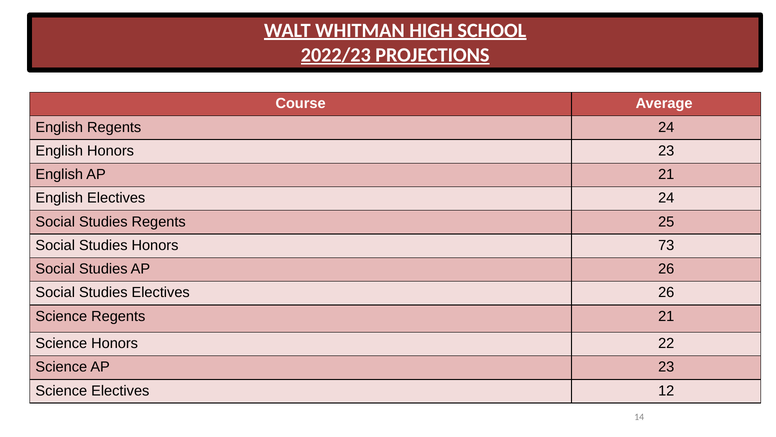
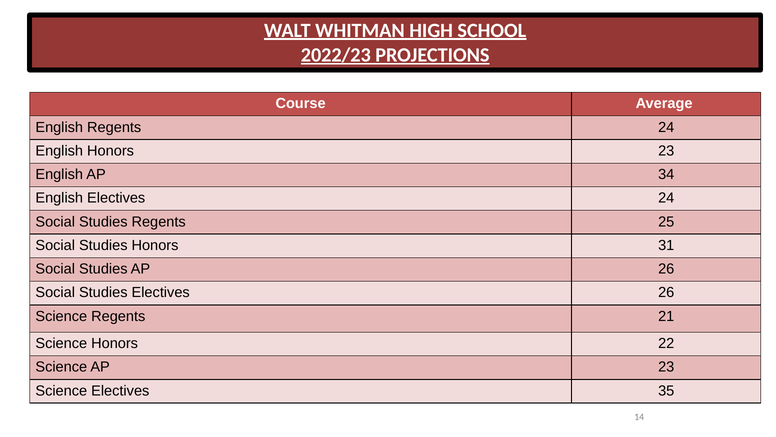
AP 21: 21 -> 34
73: 73 -> 31
12: 12 -> 35
